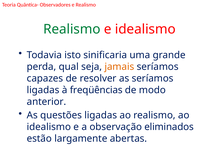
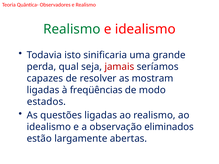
jamais colour: orange -> red
as seríamos: seríamos -> mostram
anterior: anterior -> estados
